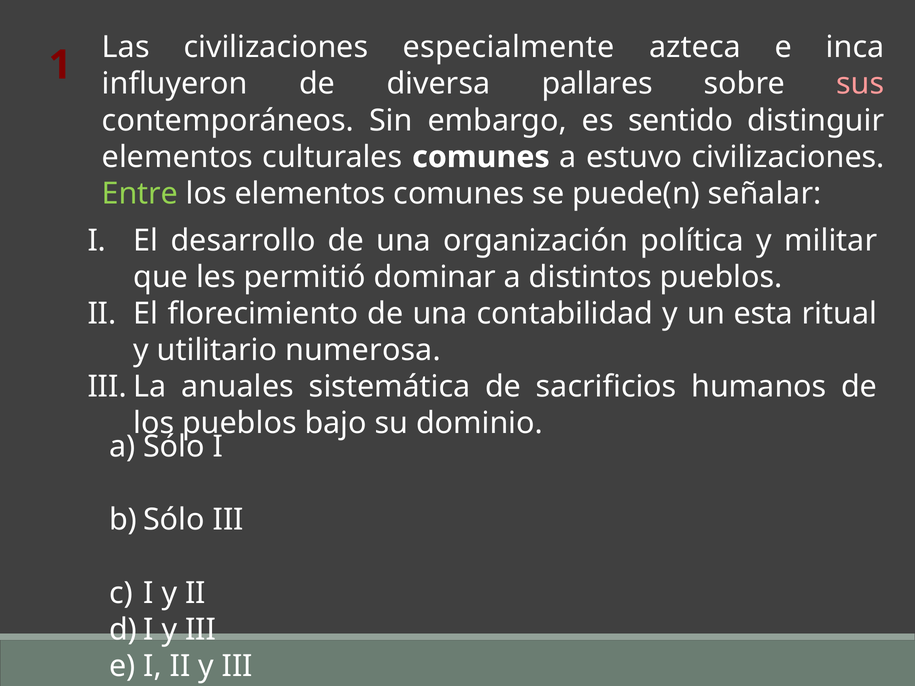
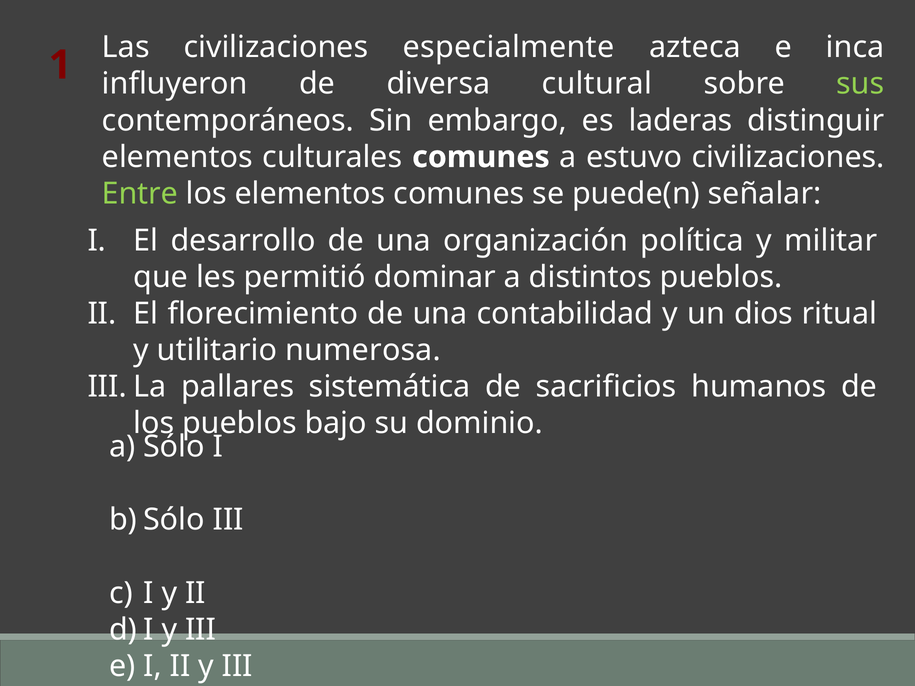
pallares: pallares -> cultural
sus colour: pink -> light green
sentido: sentido -> laderas
esta: esta -> dios
anuales: anuales -> pallares
